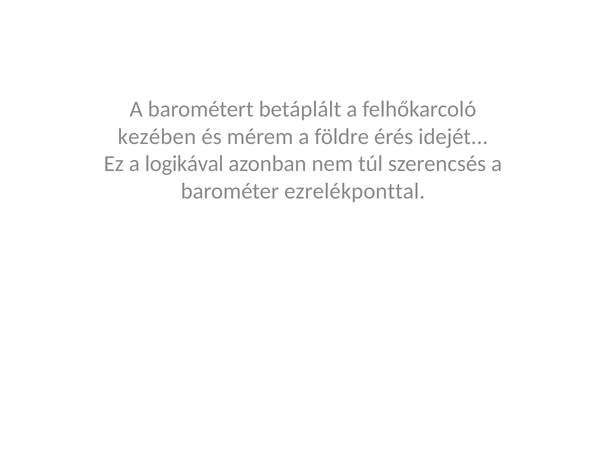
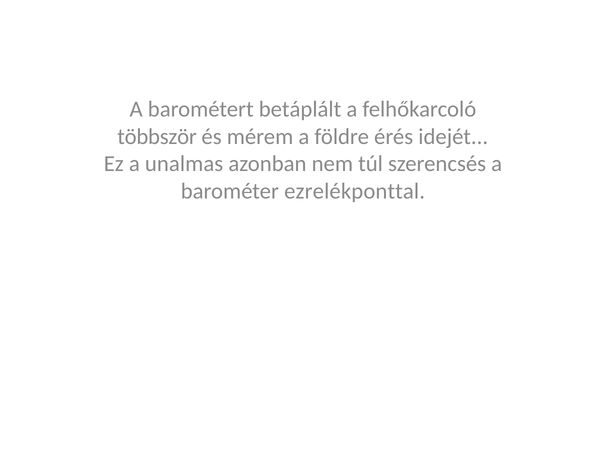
kezében: kezében -> többször
logikával: logikával -> unalmas
